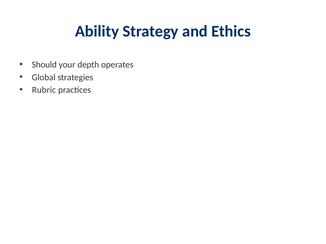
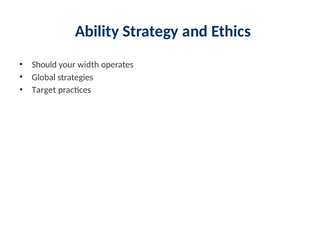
depth: depth -> width
Rubric: Rubric -> Target
